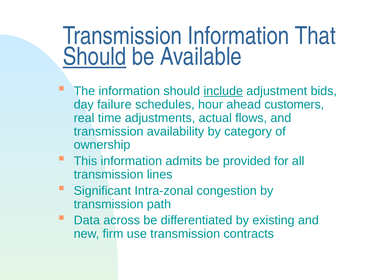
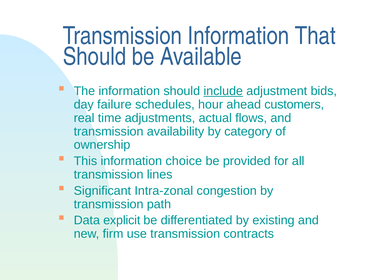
Should at (95, 57) underline: present -> none
admits: admits -> choice
across: across -> explicit
